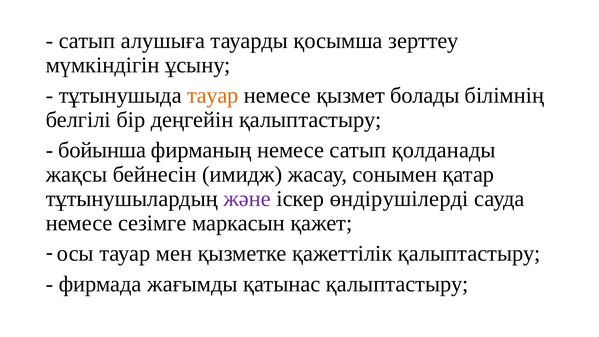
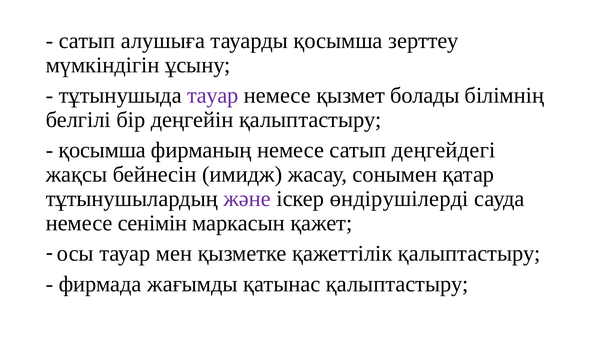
тауар at (213, 95) colour: orange -> purple
бойынша at (102, 150): бойынша -> қосымша
қолданады: қолданады -> деңгейдегі
сезімге: сезімге -> сенімін
